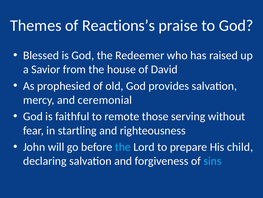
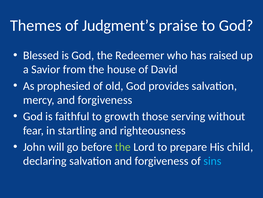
Reactions’s: Reactions’s -> Judgment’s
mercy and ceremonial: ceremonial -> forgiveness
remote: remote -> growth
the at (123, 146) colour: light blue -> light green
